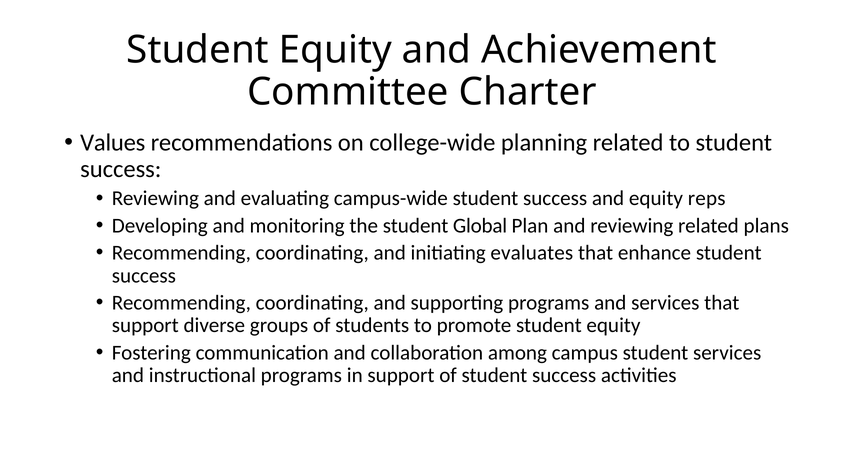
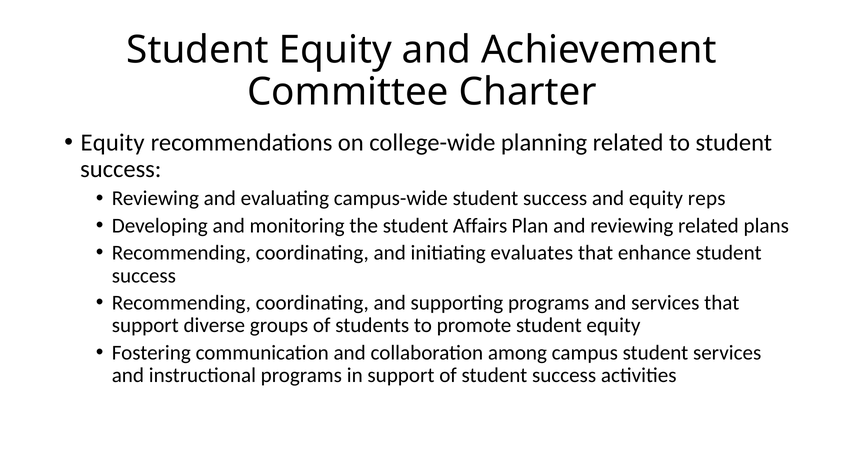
Values at (113, 143): Values -> Equity
Global: Global -> Affairs
